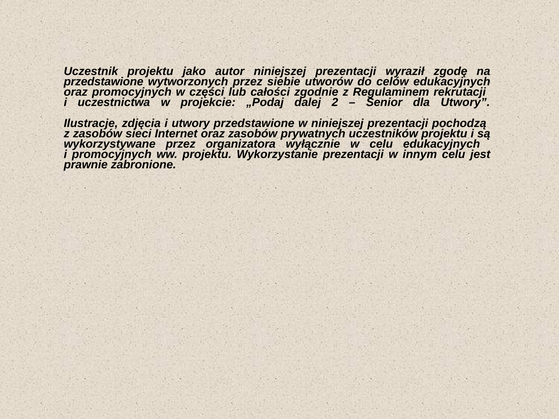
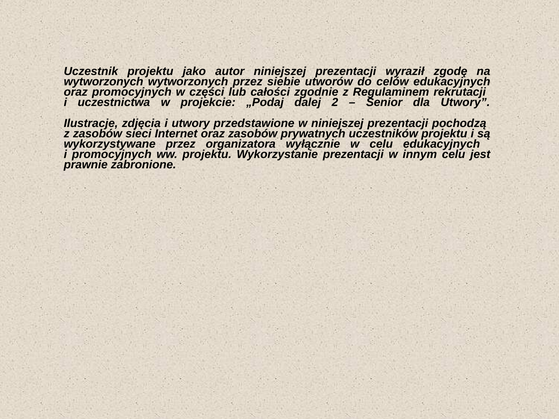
przedstawione at (104, 82): przedstawione -> wytworzonych
